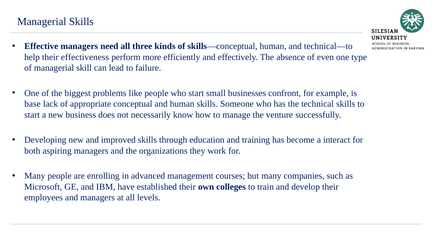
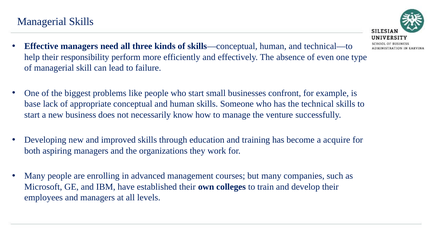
effectiveness: effectiveness -> responsibility
interact: interact -> acquire
